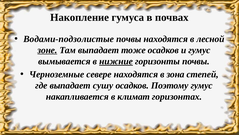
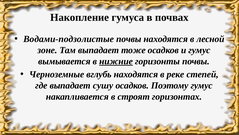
зоне underline: present -> none
севере: севере -> вглубь
зона: зона -> реке
климат: климат -> строят
